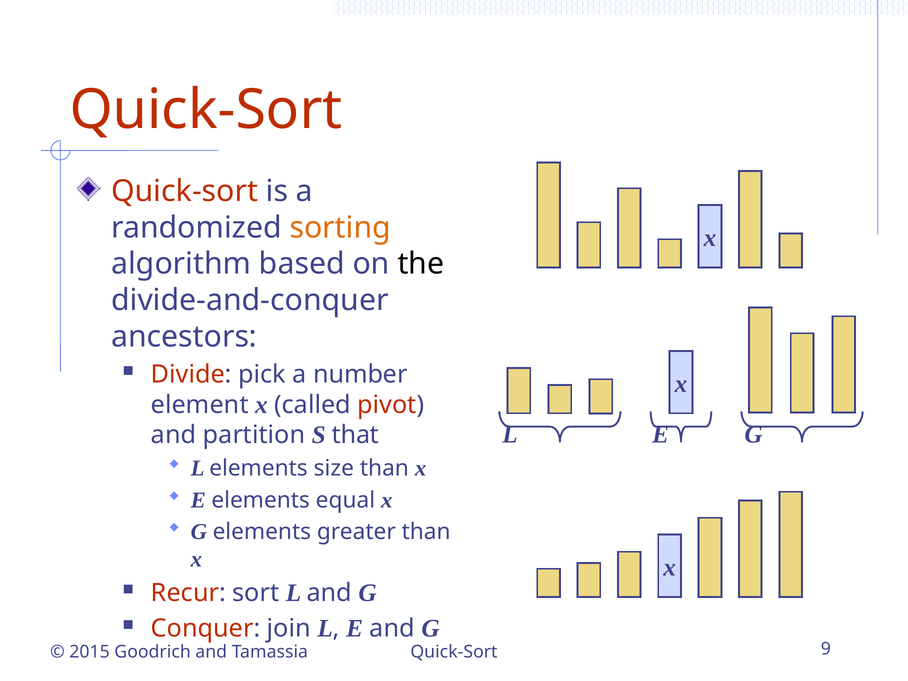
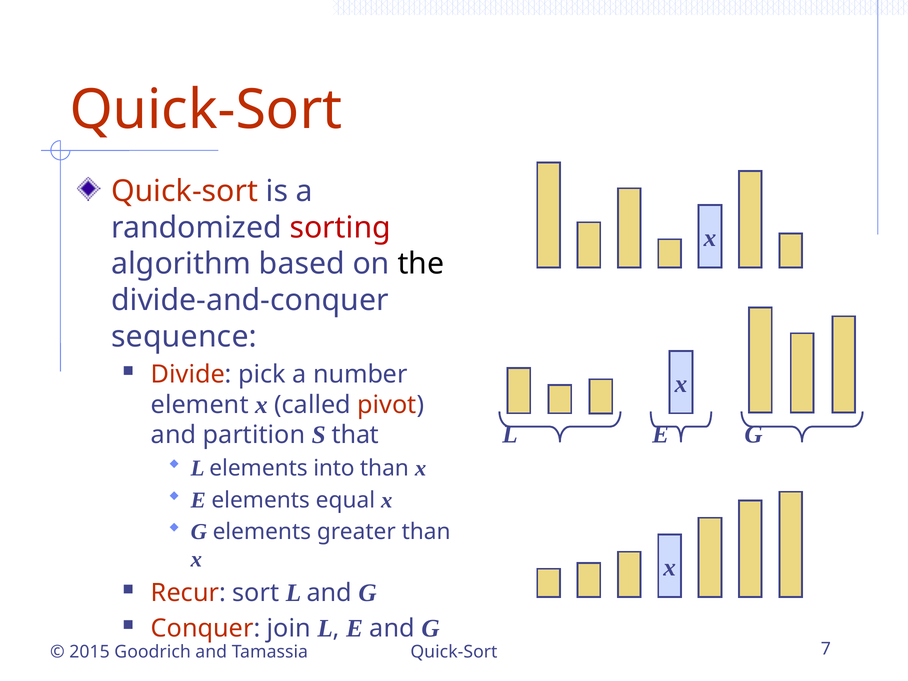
sorting colour: orange -> red
ancestors: ancestors -> sequence
size: size -> into
9: 9 -> 7
